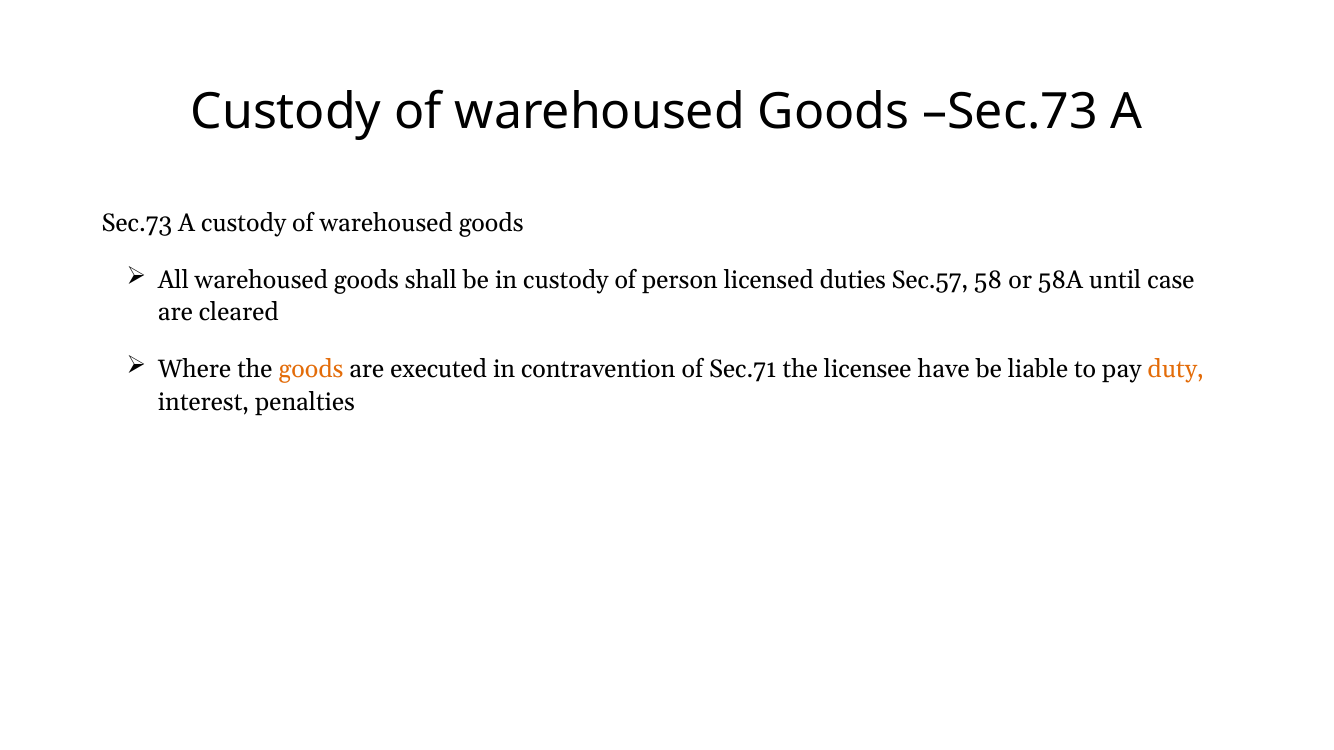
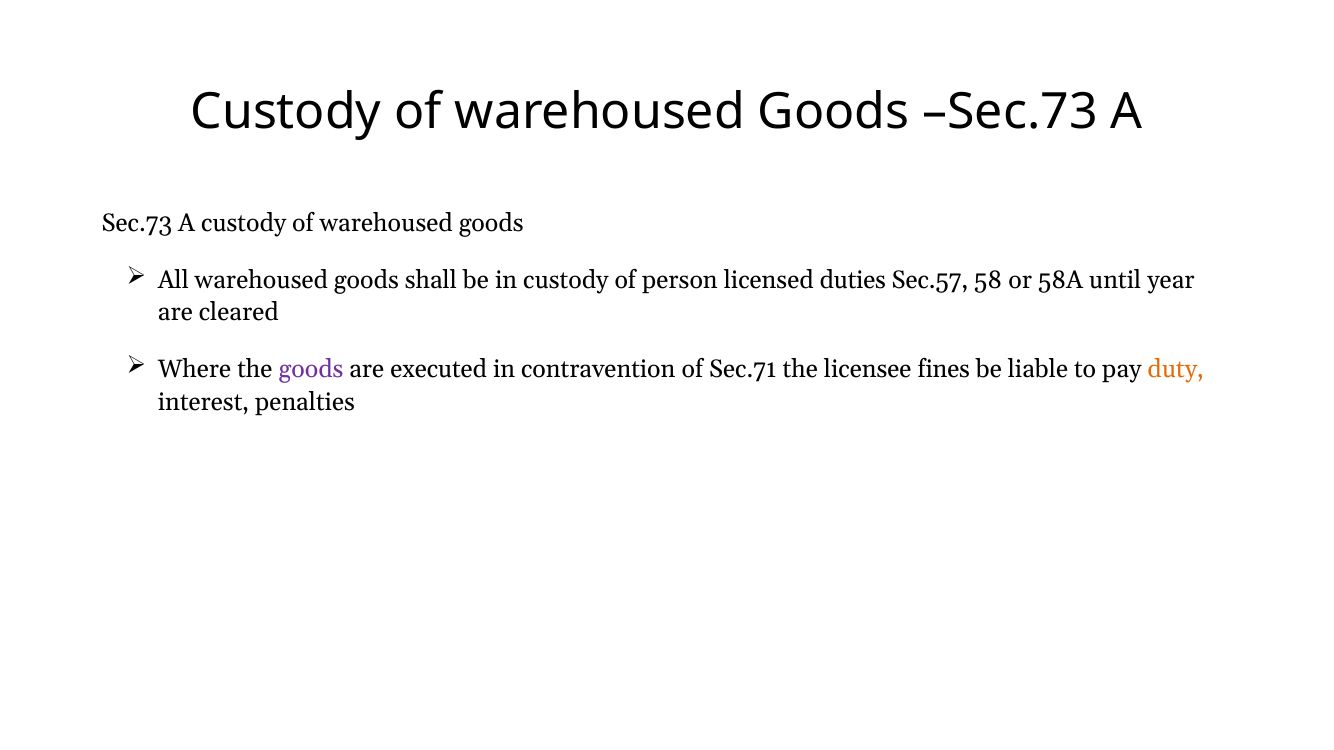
case: case -> year
goods at (311, 370) colour: orange -> purple
have: have -> fines
